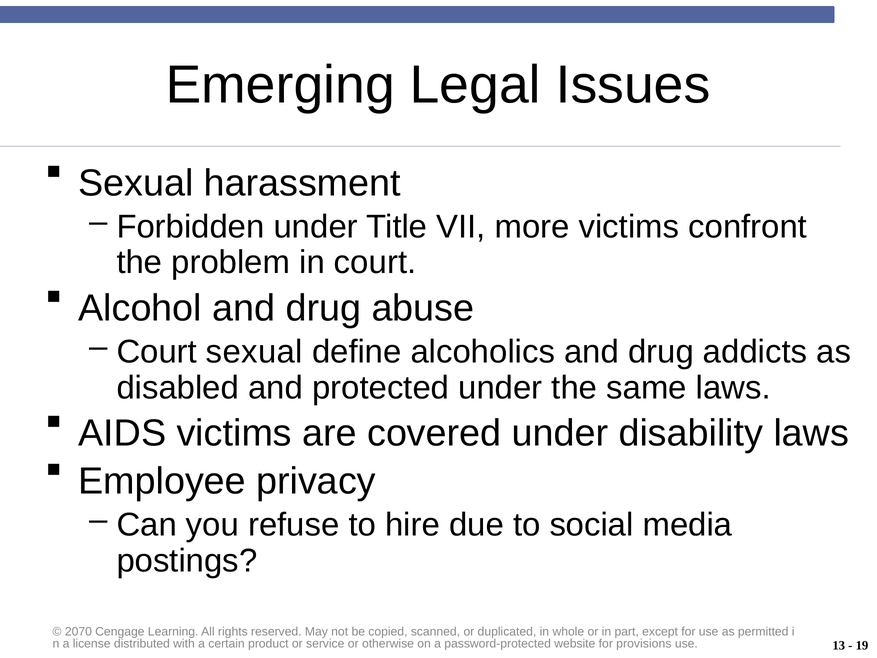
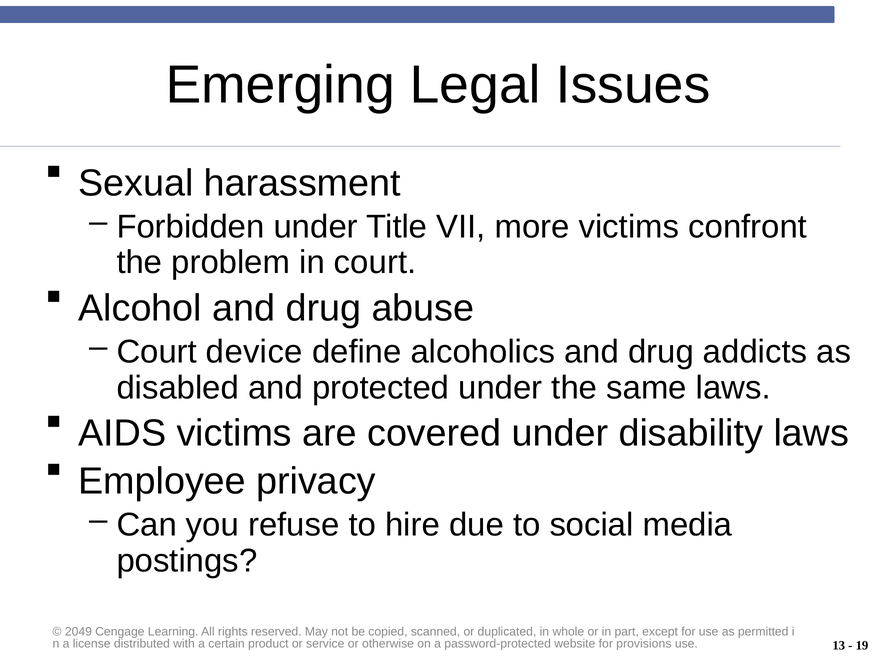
Court sexual: sexual -> device
2070: 2070 -> 2049
